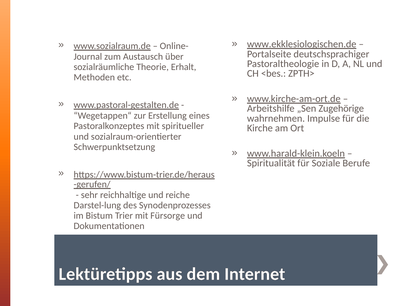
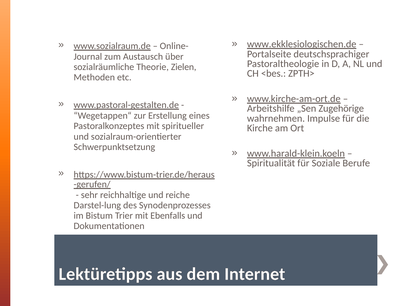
Erhalt: Erhalt -> Zielen
Fürsorge: Fürsorge -> Ebenfalls
